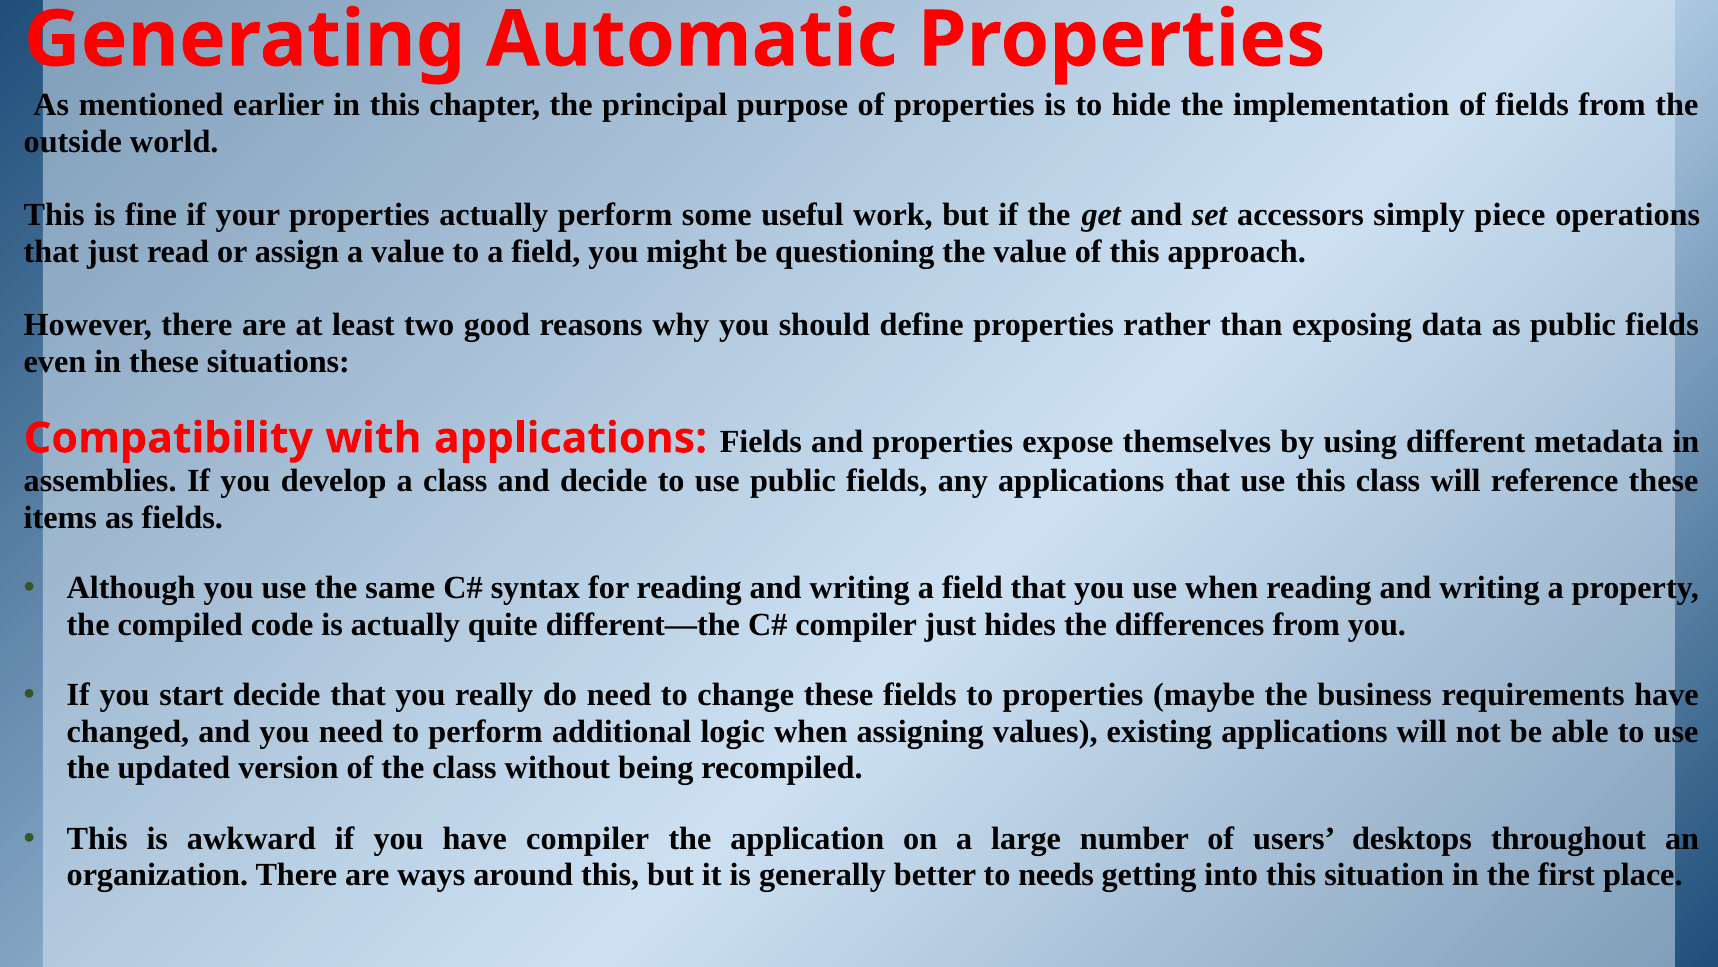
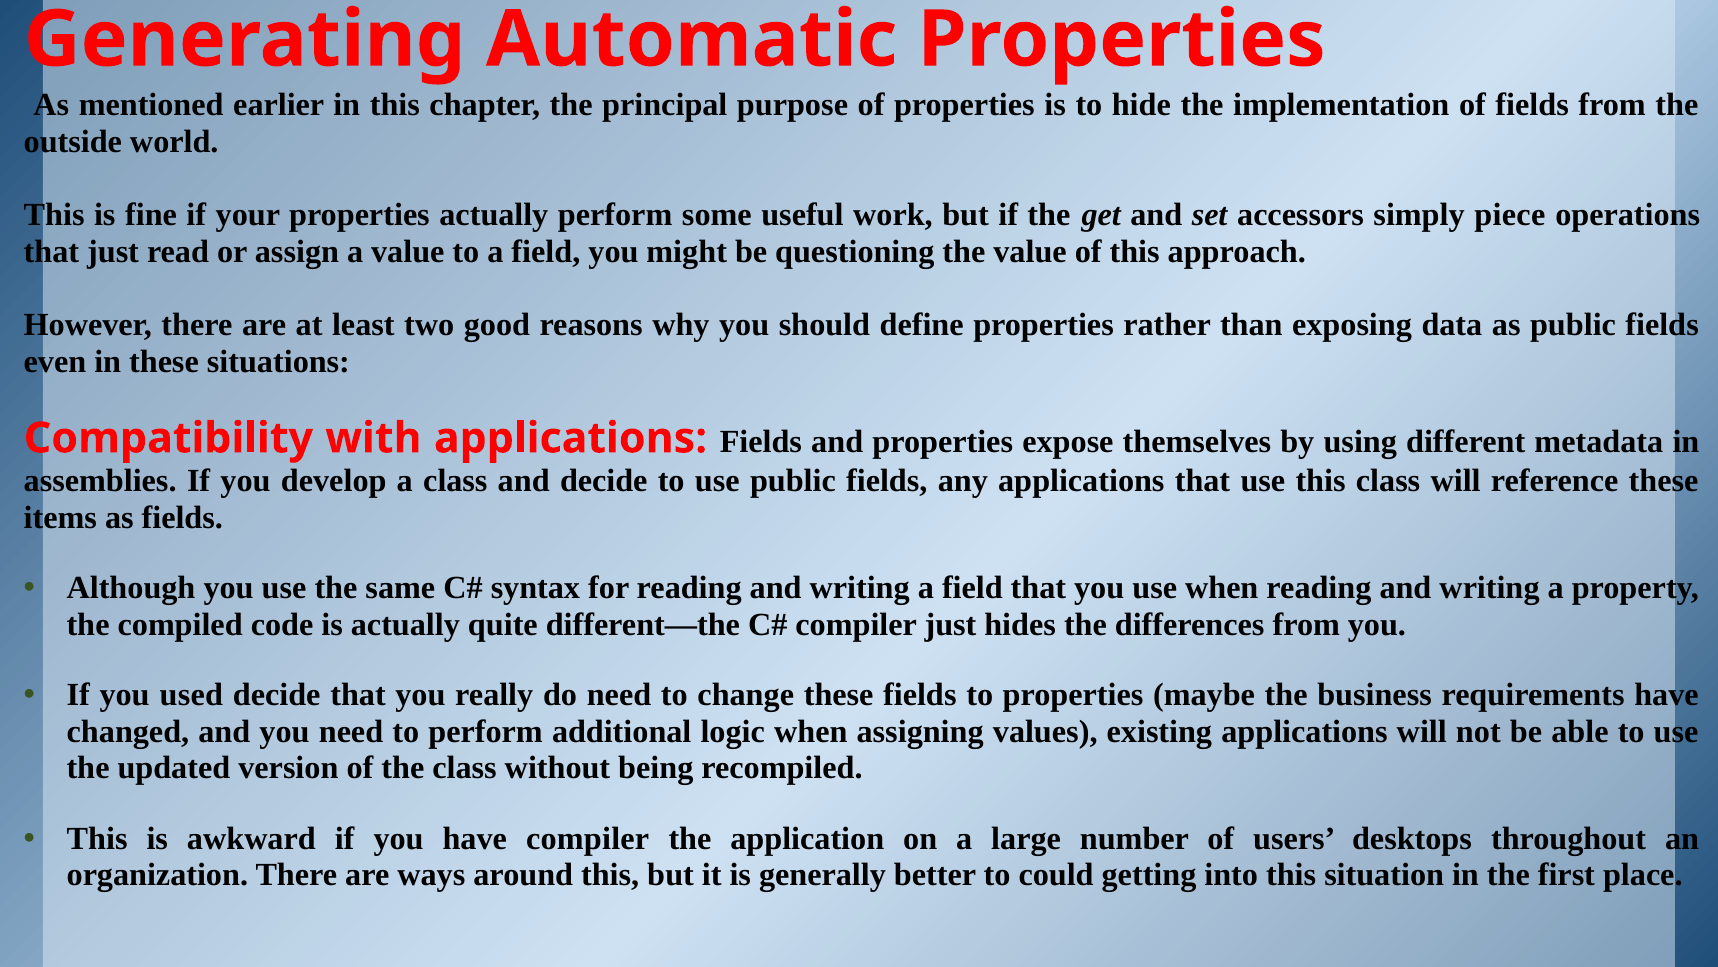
start: start -> used
needs: needs -> could
